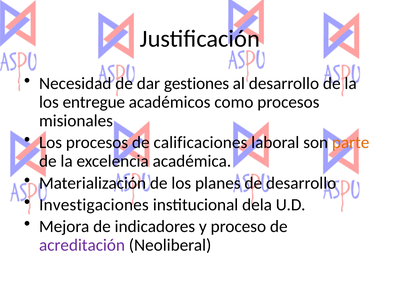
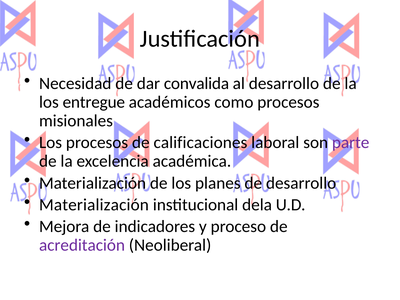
gestiones: gestiones -> convalida
parte colour: orange -> purple
Investigaciones at (94, 205): Investigaciones -> Materialización
